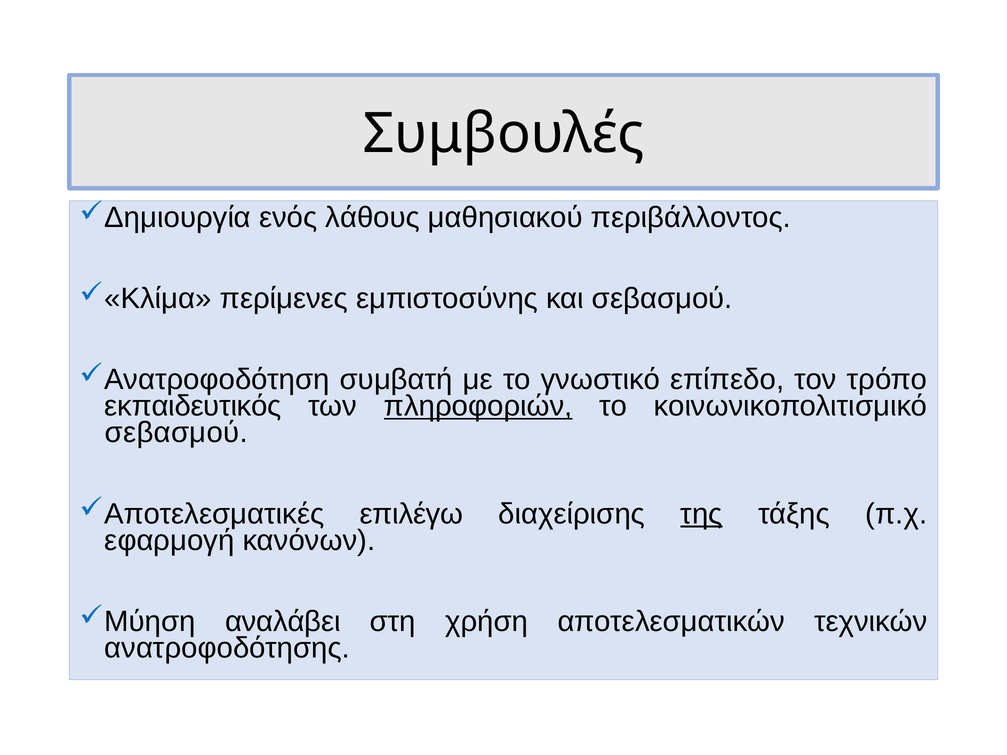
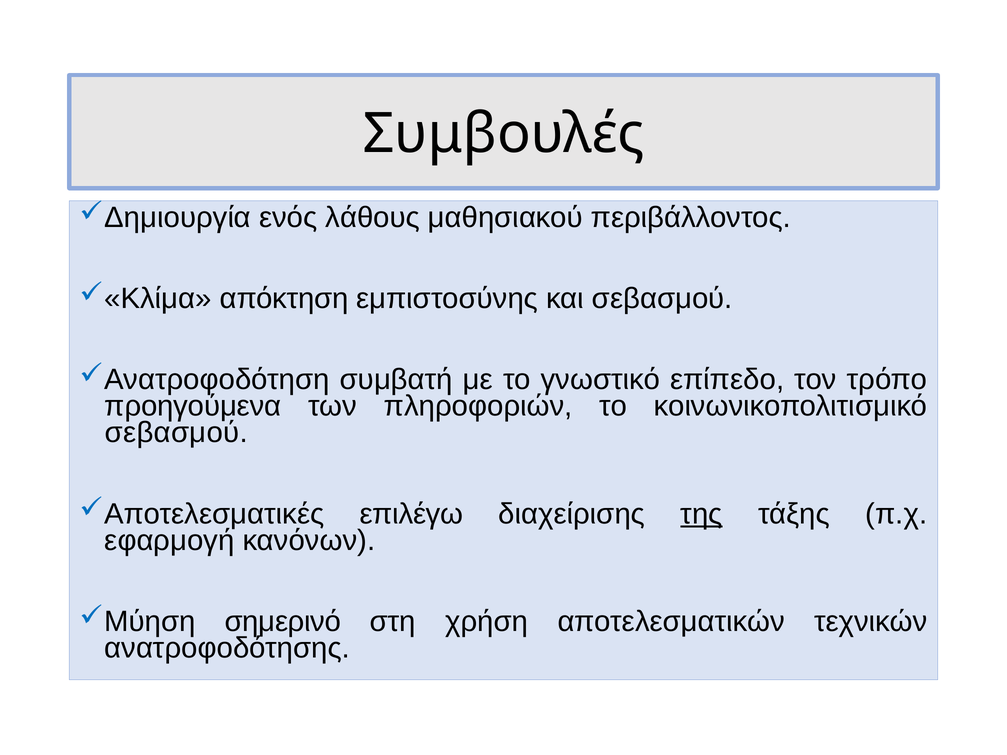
περίμενες: περίμενες -> απόκτηση
εκπαιδευτικός: εκπαιδευτικός -> προηγούμενα
πληροφοριών underline: present -> none
αναλάβει: αναλάβει -> σημερινό
